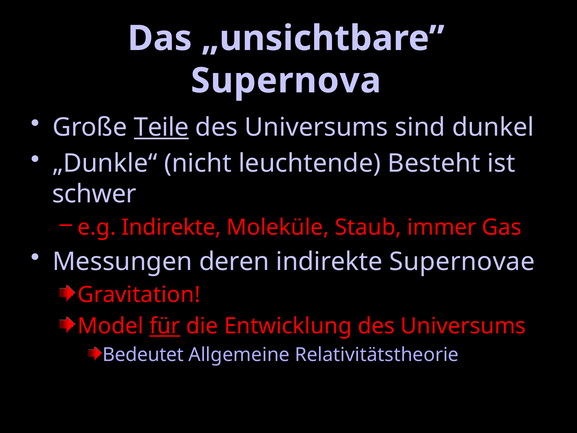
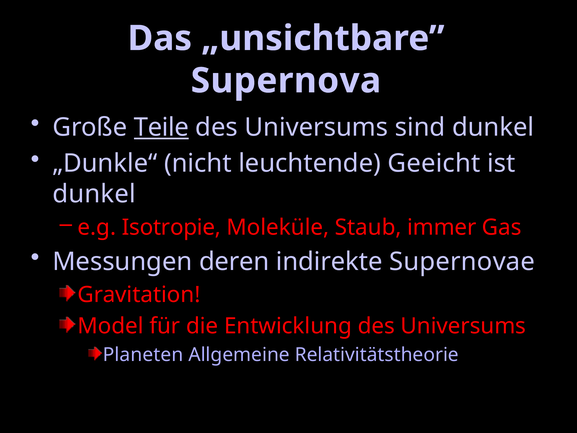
Besteht: Besteht -> Geeicht
schwer at (94, 194): schwer -> dunkel
e.g Indirekte: Indirekte -> Isotropie
für underline: present -> none
Bedeutet: Bedeutet -> Planeten
